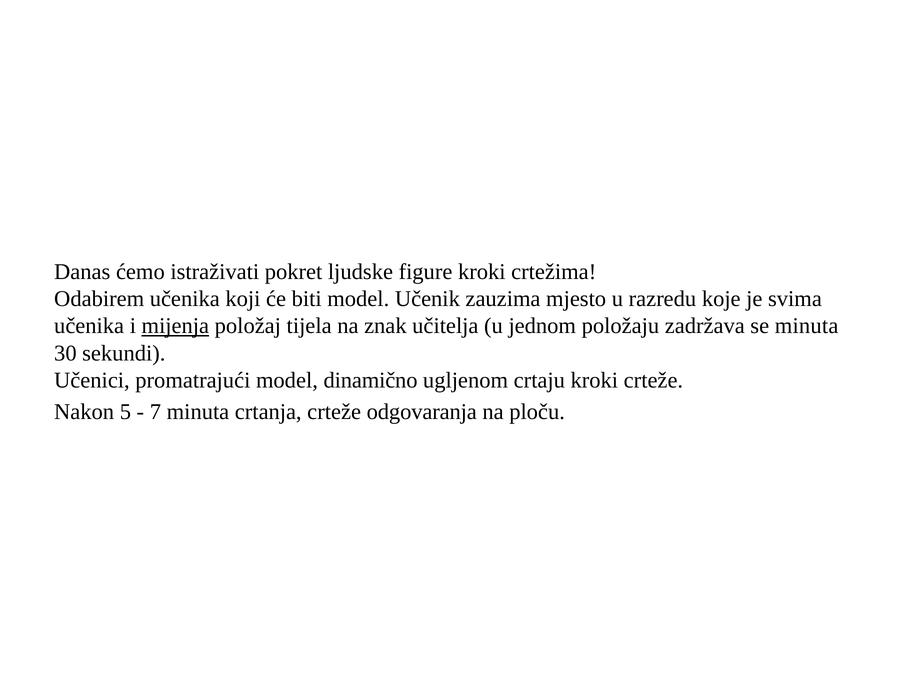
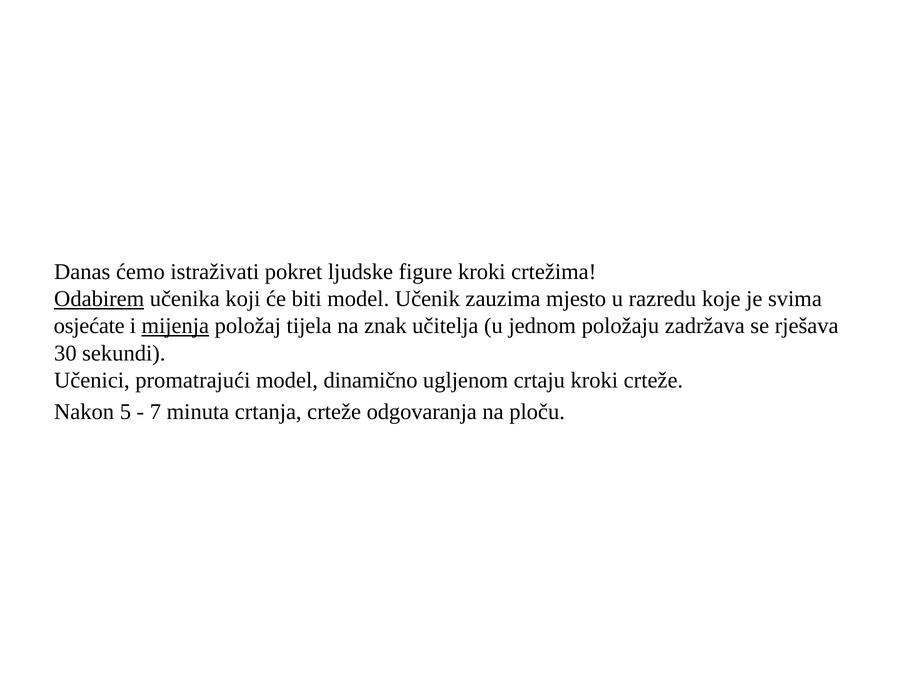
Odabirem underline: none -> present
učenika at (89, 326): učenika -> osjećate
se minuta: minuta -> rješava
